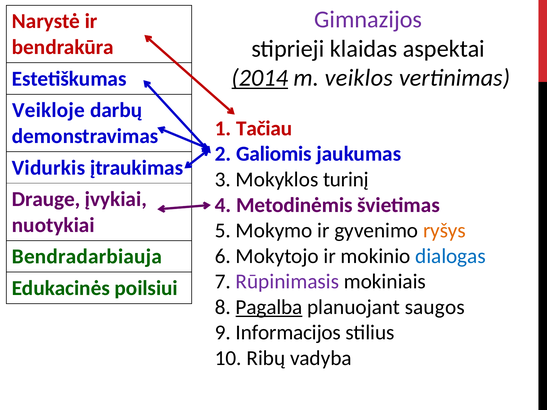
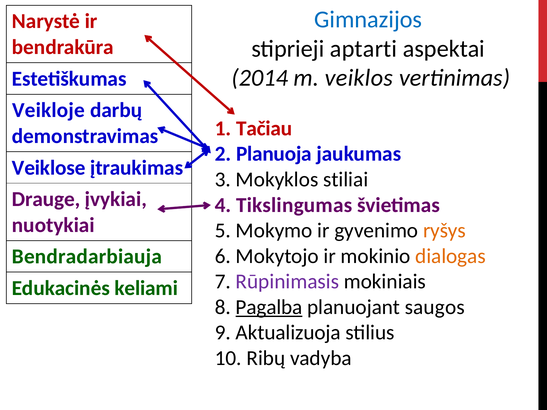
Gimnazijos colour: purple -> blue
klaidas: klaidas -> aptarti
2014 underline: present -> none
Galiomis: Galiomis -> Planuoja
Vidurkis: Vidurkis -> Veiklose
turinį: turinį -> stiliai
Metodinėmis: Metodinėmis -> Tikslingumas
dialogas colour: blue -> orange
poilsiui: poilsiui -> keliami
Informacijos: Informacijos -> Aktualizuoja
